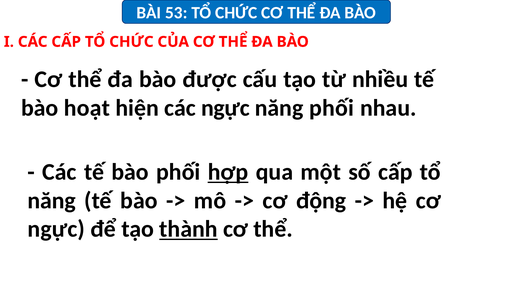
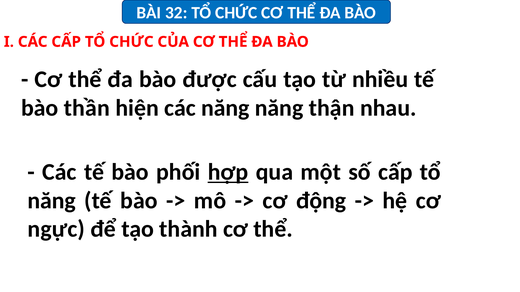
53: 53 -> 32
hoạt: hoạt -> thần
các ngực: ngực -> năng
năng phối: phối -> thận
thành underline: present -> none
